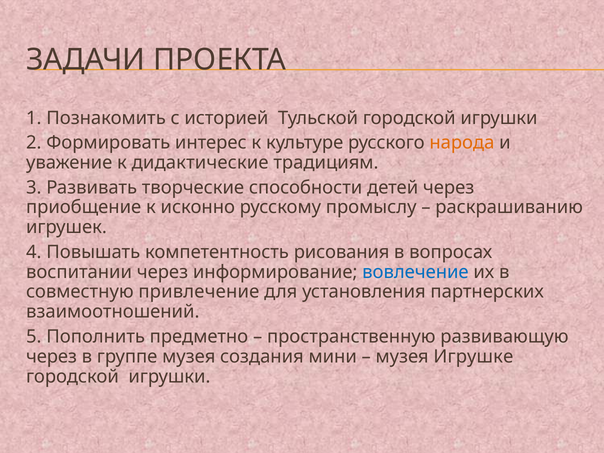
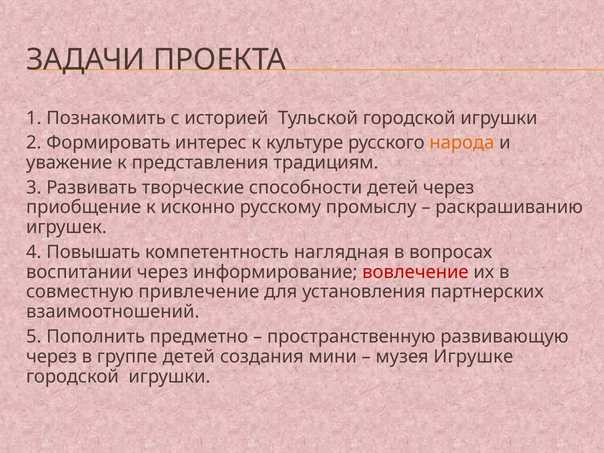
дидактические: дидактические -> представления
рисования: рисования -> наглядная
вовлечение colour: blue -> red
группе музея: музея -> детей
